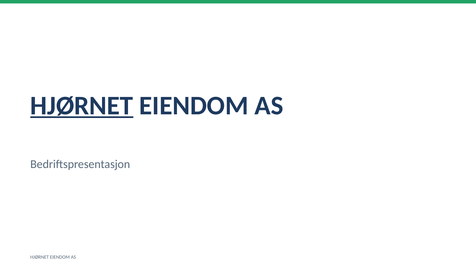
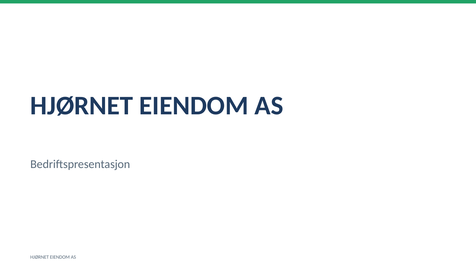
HJØRNET at (82, 106) underline: present -> none
